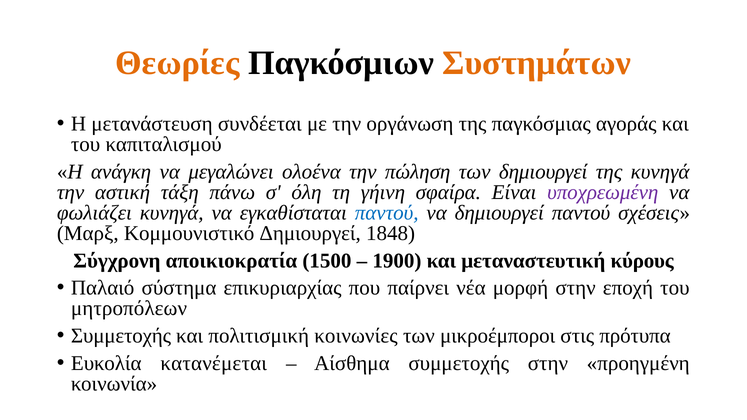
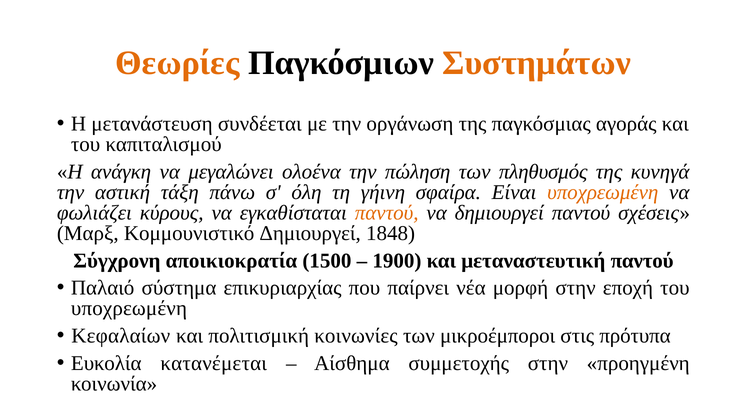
των δημιουργεί: δημιουργεί -> πληθυσμός
υποχρεωμένη at (603, 192) colour: purple -> orange
φωλιάζει κυνηγά: κυνηγά -> κύρους
παντού at (387, 213) colour: blue -> orange
μεταναστευτική κύρους: κύρους -> παντού
μητροπόλεων at (129, 309): μητροπόλεων -> υποχρεωμένη
Συμμετοχής at (121, 336): Συμμετοχής -> Κεφαλαίων
